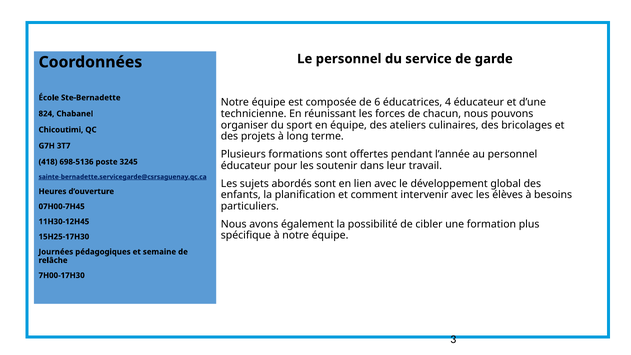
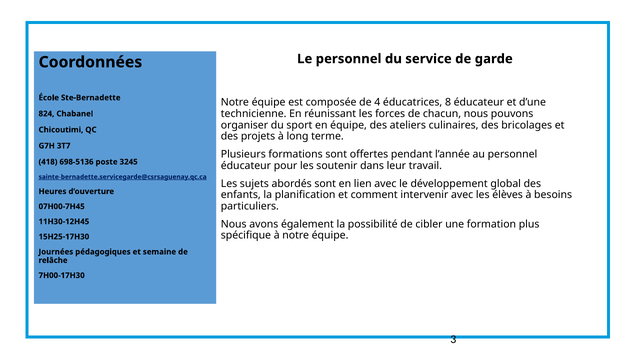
6: 6 -> 4
4: 4 -> 8
